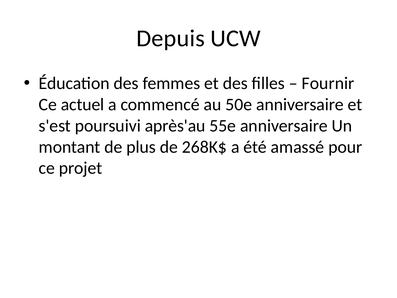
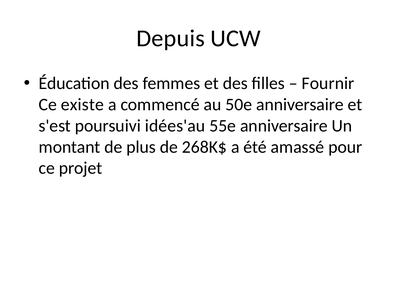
actuel: actuel -> existe
après'au: après'au -> idées'au
